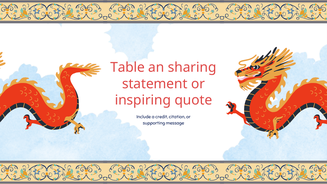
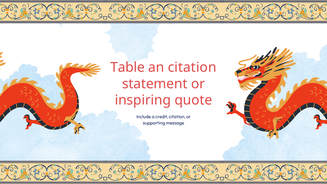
an sharing: sharing -> citation
